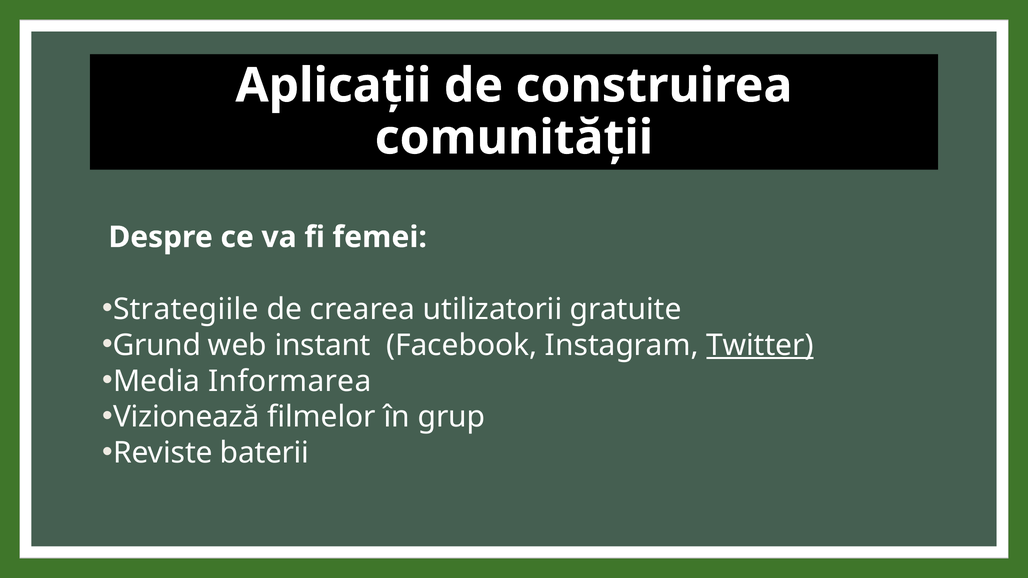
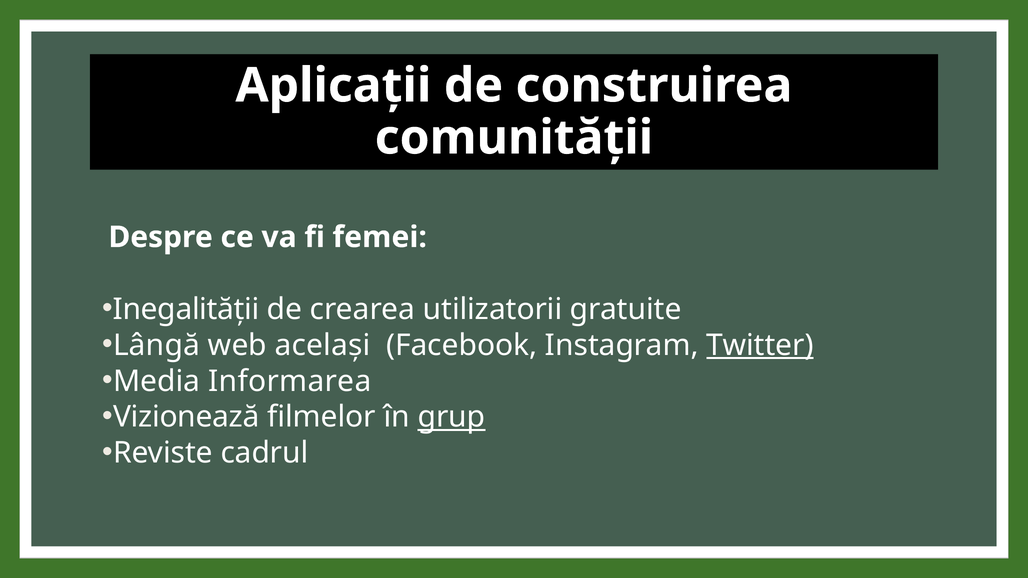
Strategiile: Strategiile -> Inegalității
Grund: Grund -> Lângă
instant: instant -> același
grup underline: none -> present
baterii: baterii -> cadrul
